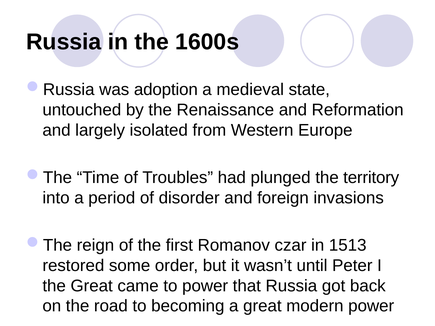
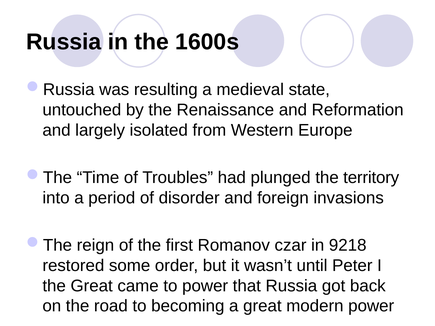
adoption: adoption -> resulting
1513: 1513 -> 9218
